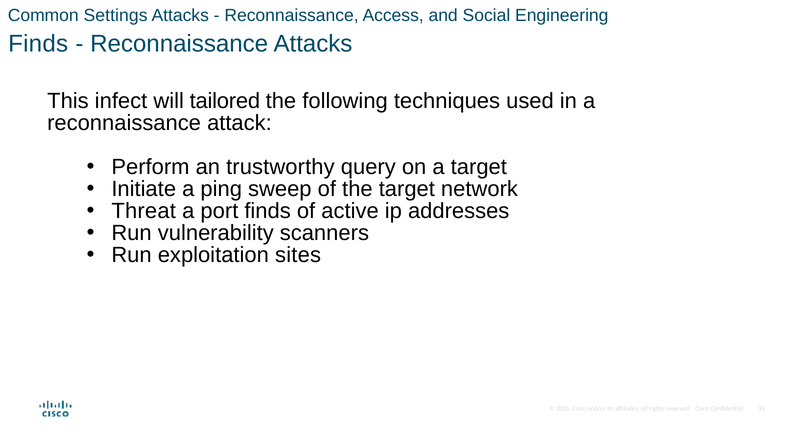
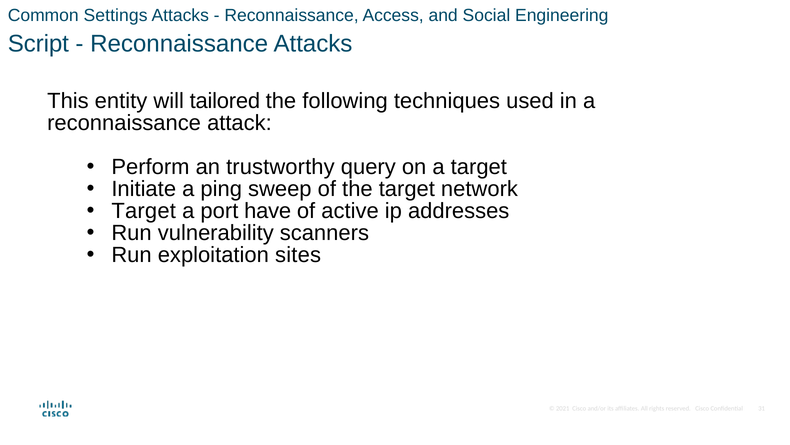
Finds at (38, 44): Finds -> Script
infect: infect -> entity
Threat at (144, 211): Threat -> Target
port finds: finds -> have
